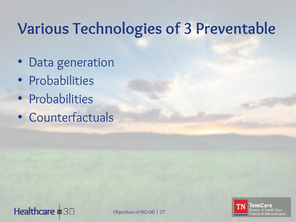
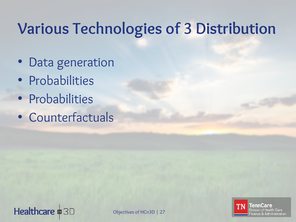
Preventable: Preventable -> Distribution
